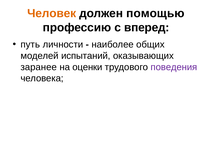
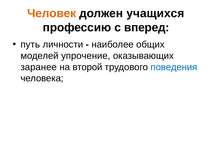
помощью: помощью -> учащихся
испытаний: испытаний -> упрочение
оценки: оценки -> второй
поведения colour: purple -> blue
